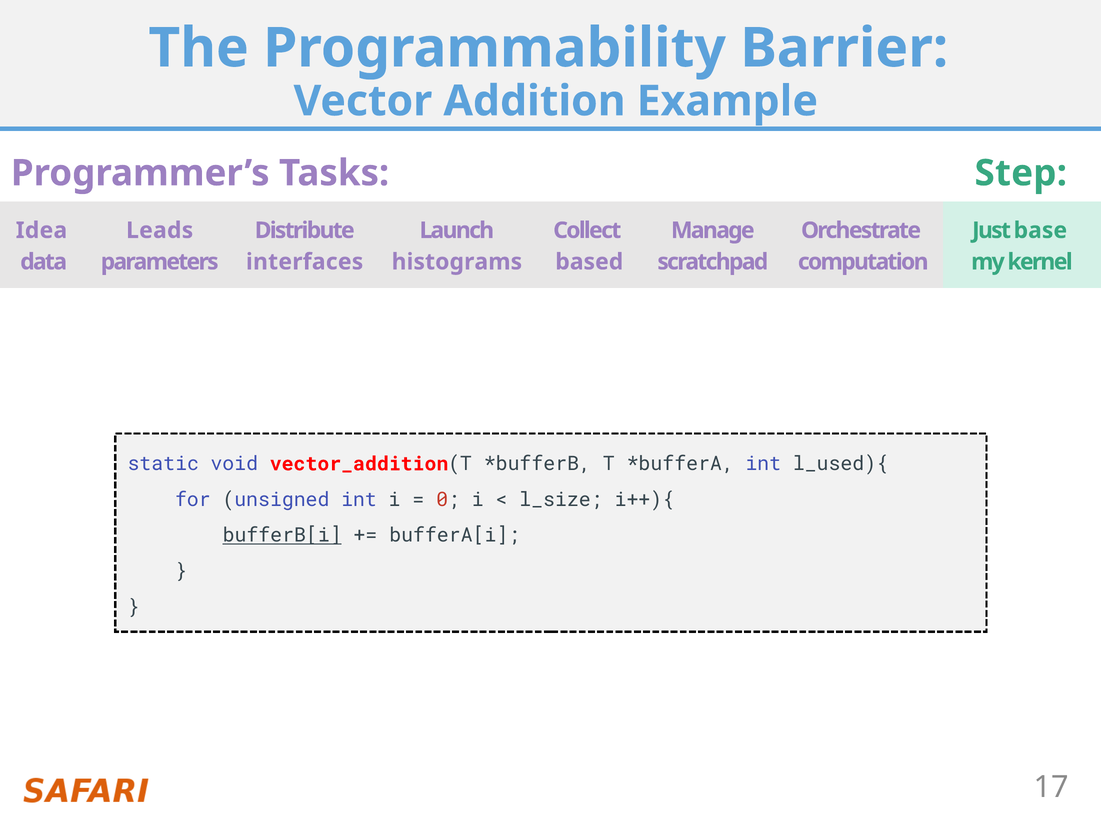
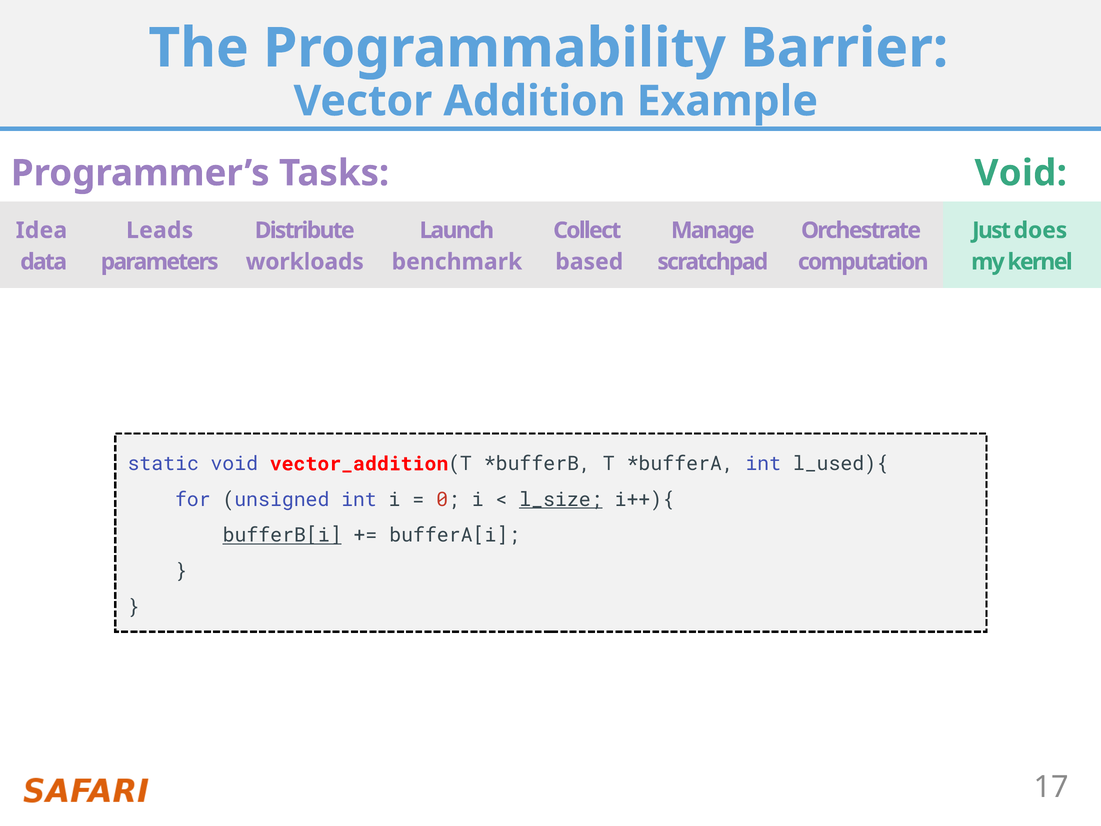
Tasks Step: Step -> Void
base: base -> does
interfaces: interfaces -> workloads
histograms: histograms -> benchmark
l_size underline: none -> present
